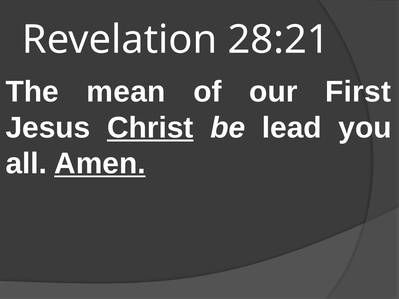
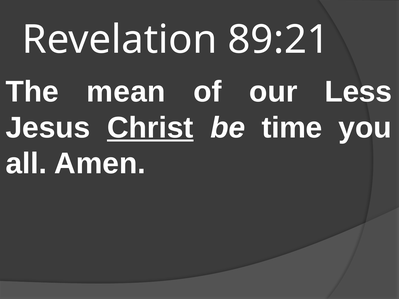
28:21: 28:21 -> 89:21
First: First -> Less
lead: lead -> time
Amen underline: present -> none
